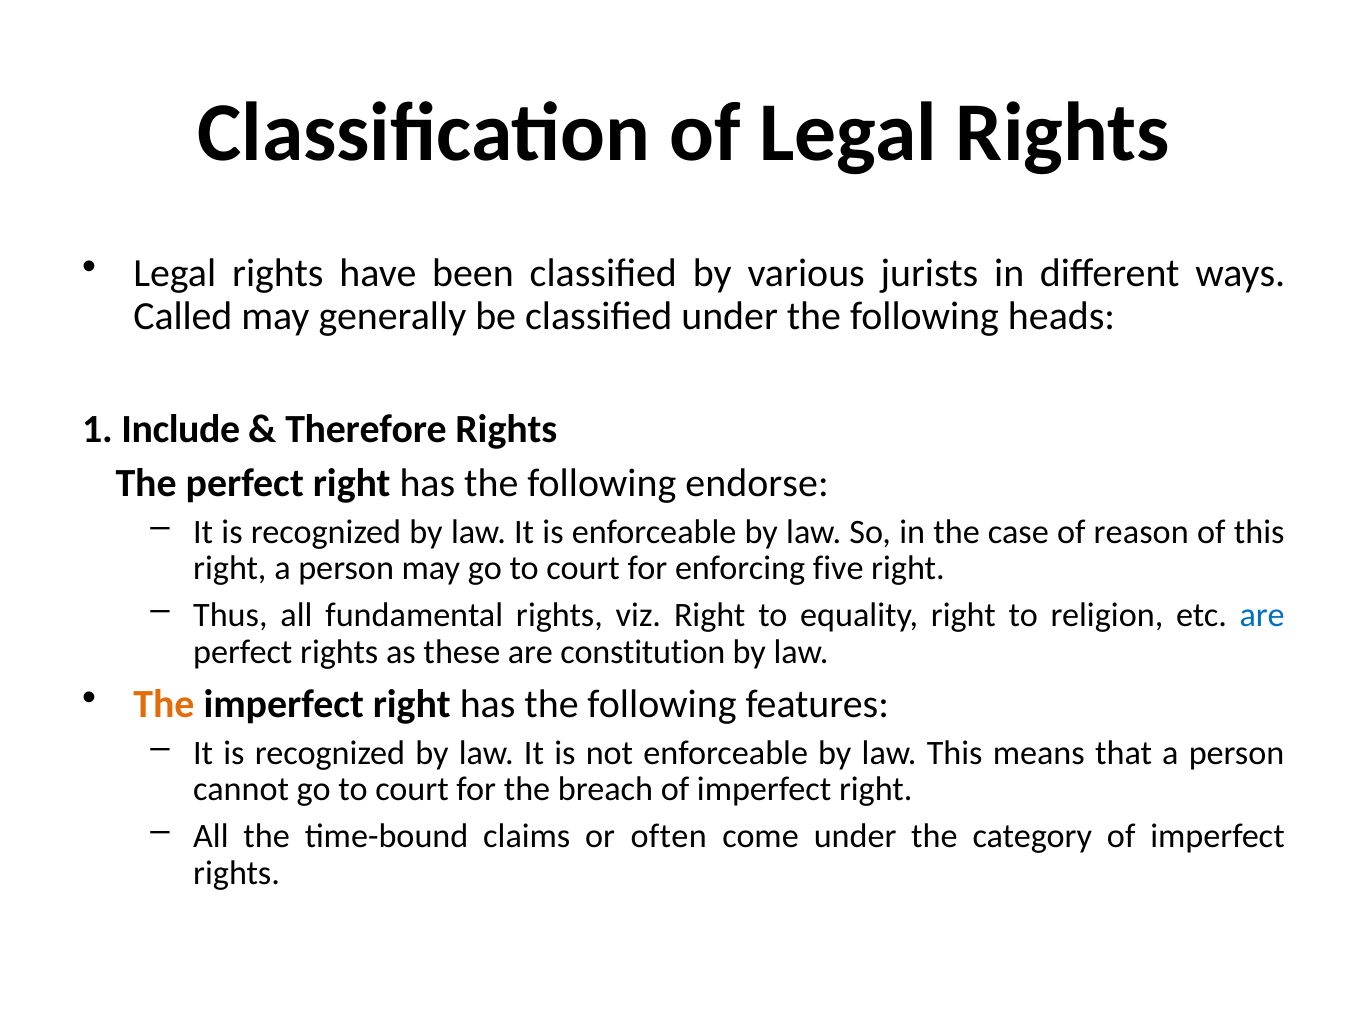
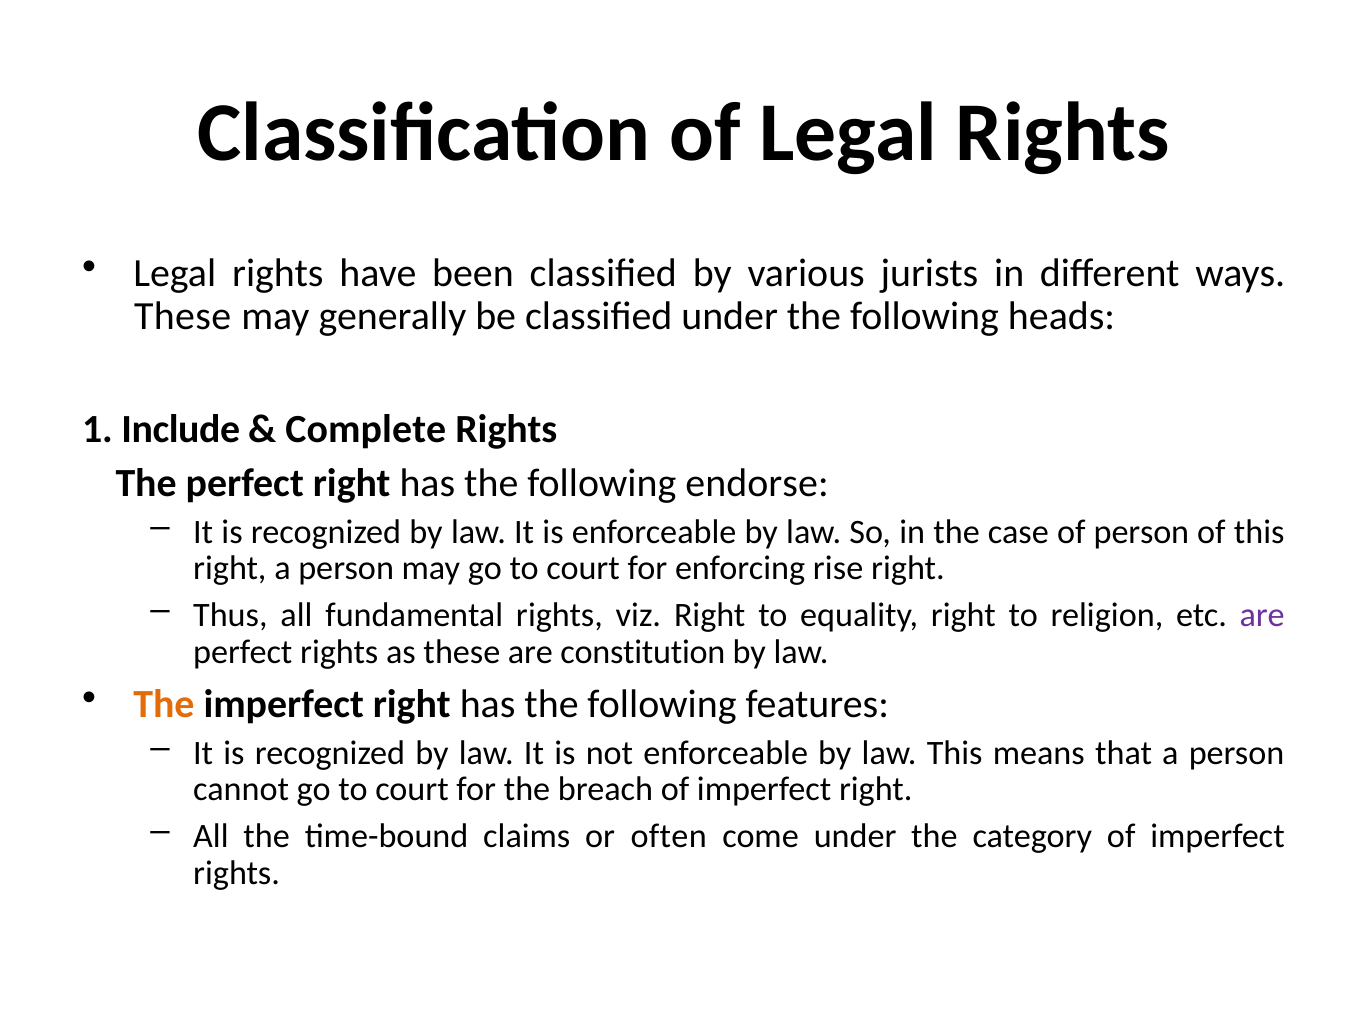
Called at (183, 316): Called -> These
Therefore: Therefore -> Complete
of reason: reason -> person
five: five -> rise
are at (1262, 615) colour: blue -> purple
